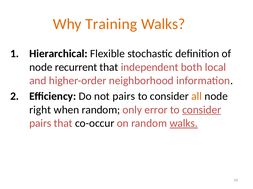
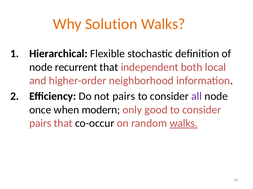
Training: Training -> Solution
all colour: orange -> purple
right: right -> once
when random: random -> modern
error: error -> good
consider at (202, 110) underline: present -> none
